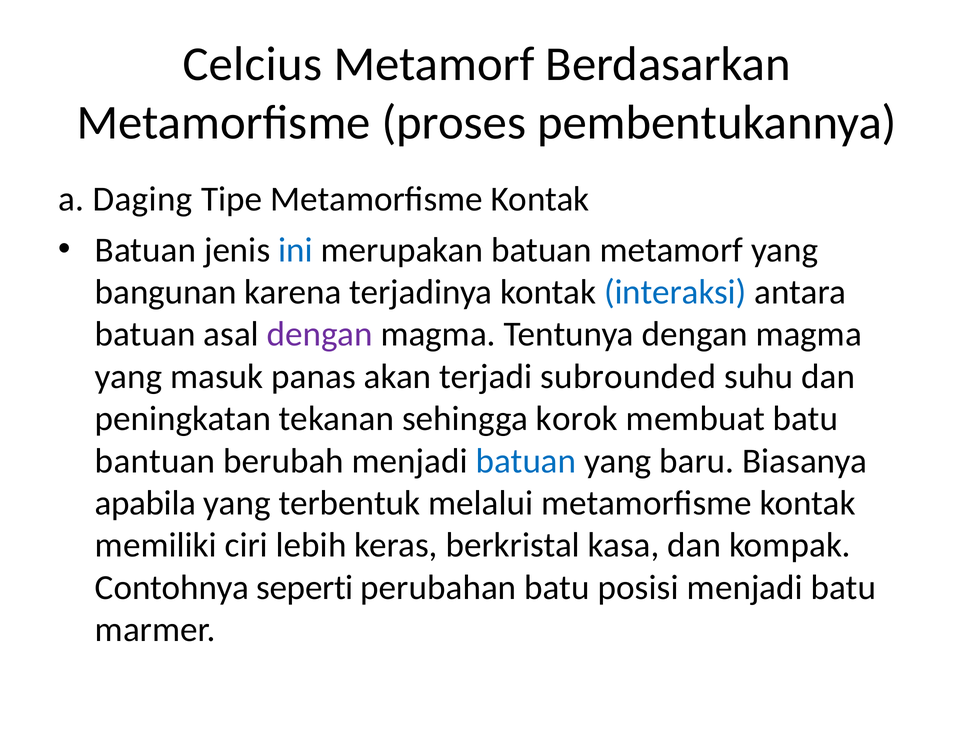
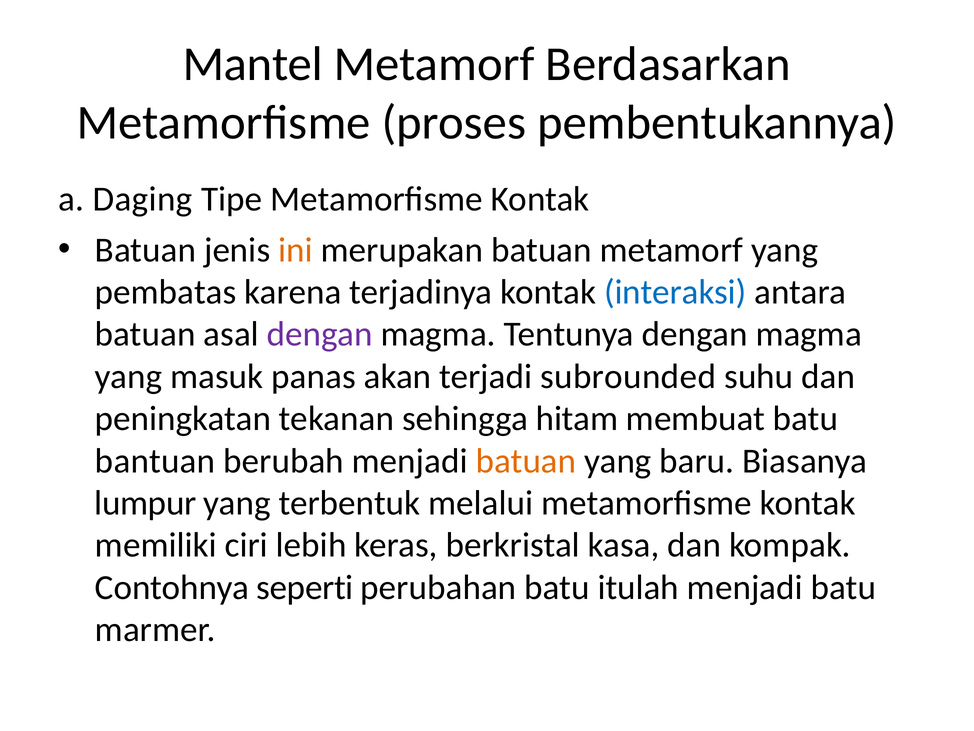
Celcius: Celcius -> Mantel
ini colour: blue -> orange
bangunan: bangunan -> pembatas
korok: korok -> hitam
batuan at (526, 461) colour: blue -> orange
apabila: apabila -> lumpur
posisi: posisi -> itulah
